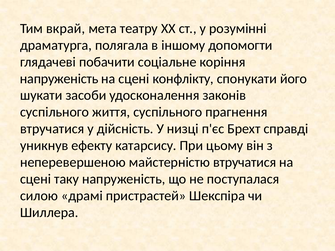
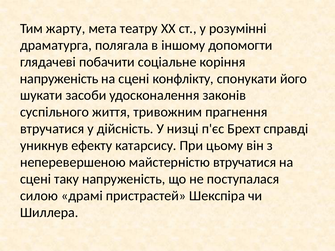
вкрай: вкрай -> жарту
життя суспільного: суспільного -> тривожним
